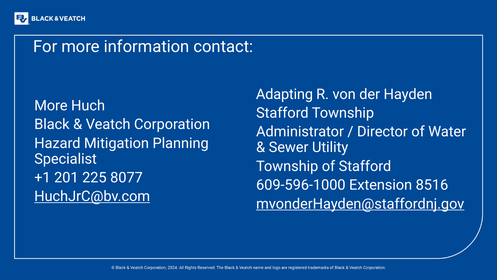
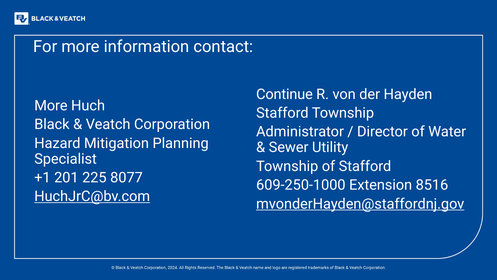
Adapting: Adapting -> Continue
609-596-1000: 609-596-1000 -> 609-250-1000
